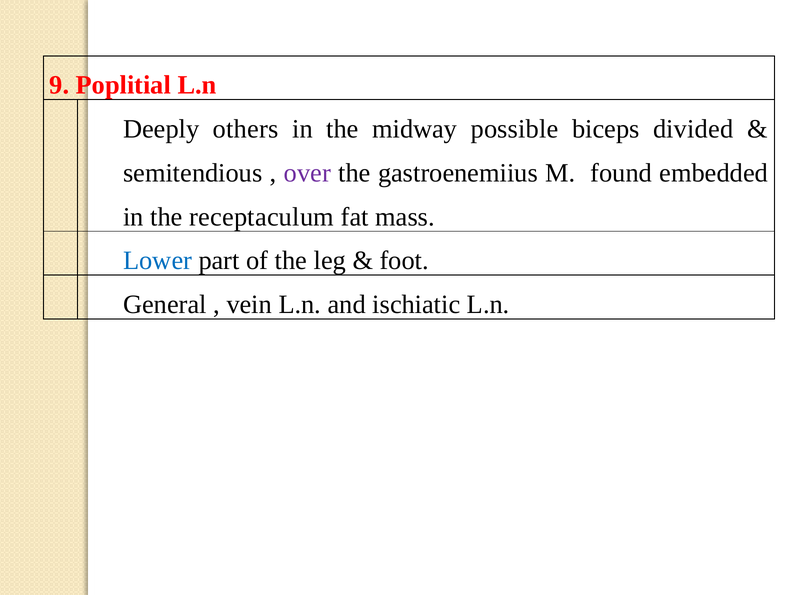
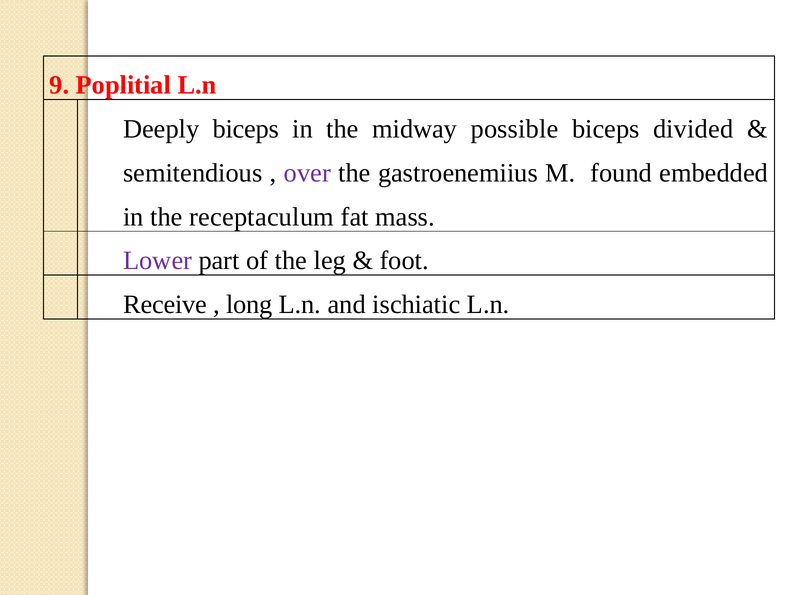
Deeply others: others -> biceps
Lower colour: blue -> purple
General: General -> Receive
vein: vein -> long
